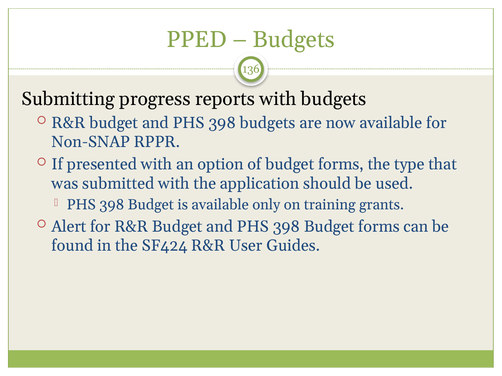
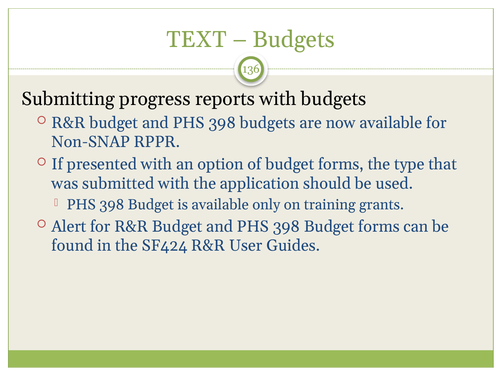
PPED: PPED -> TEXT
